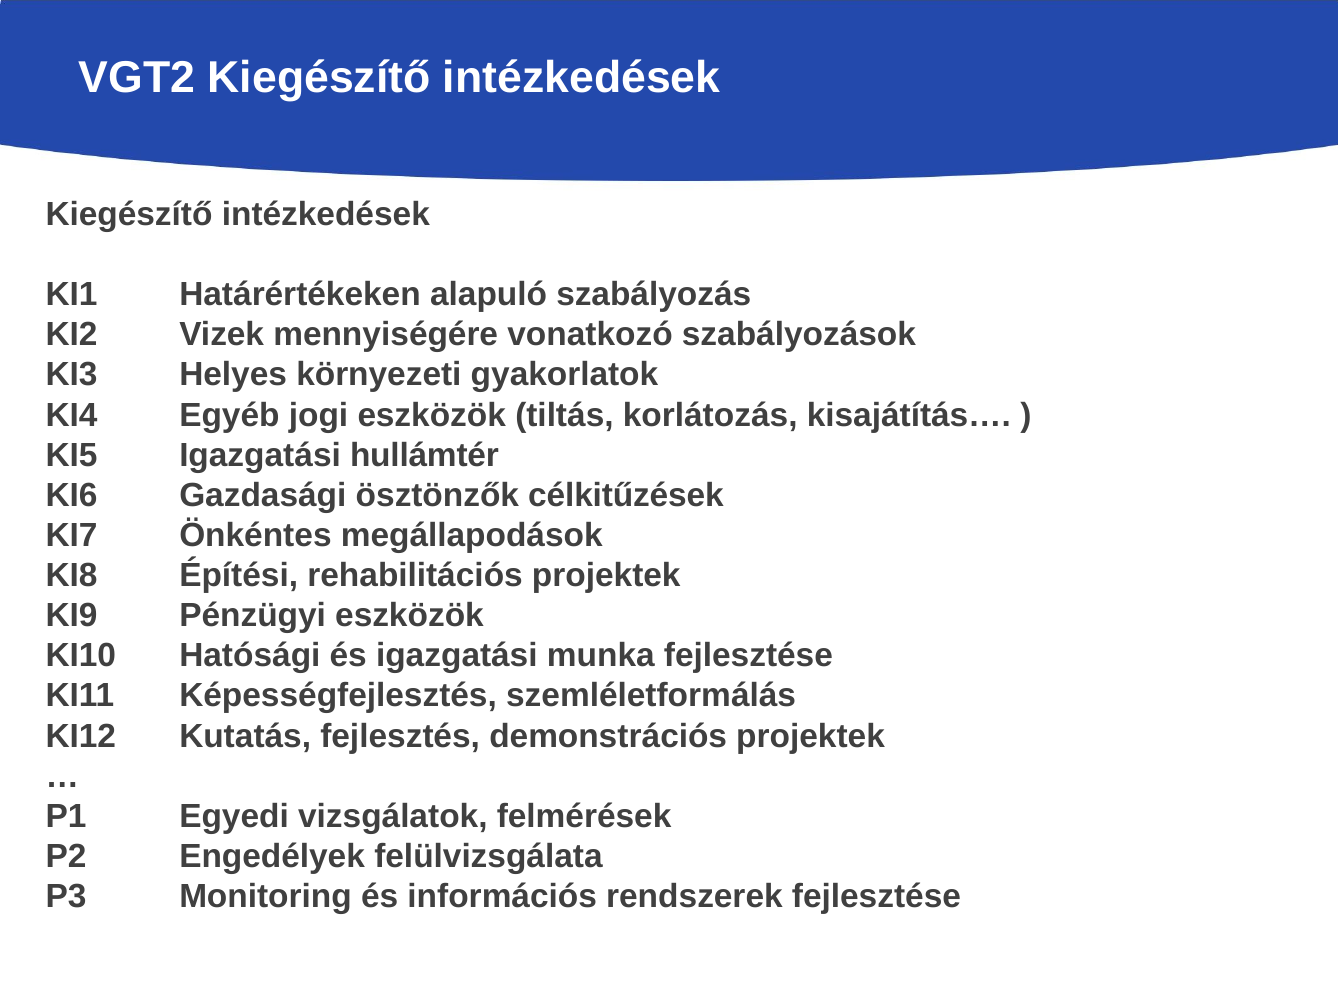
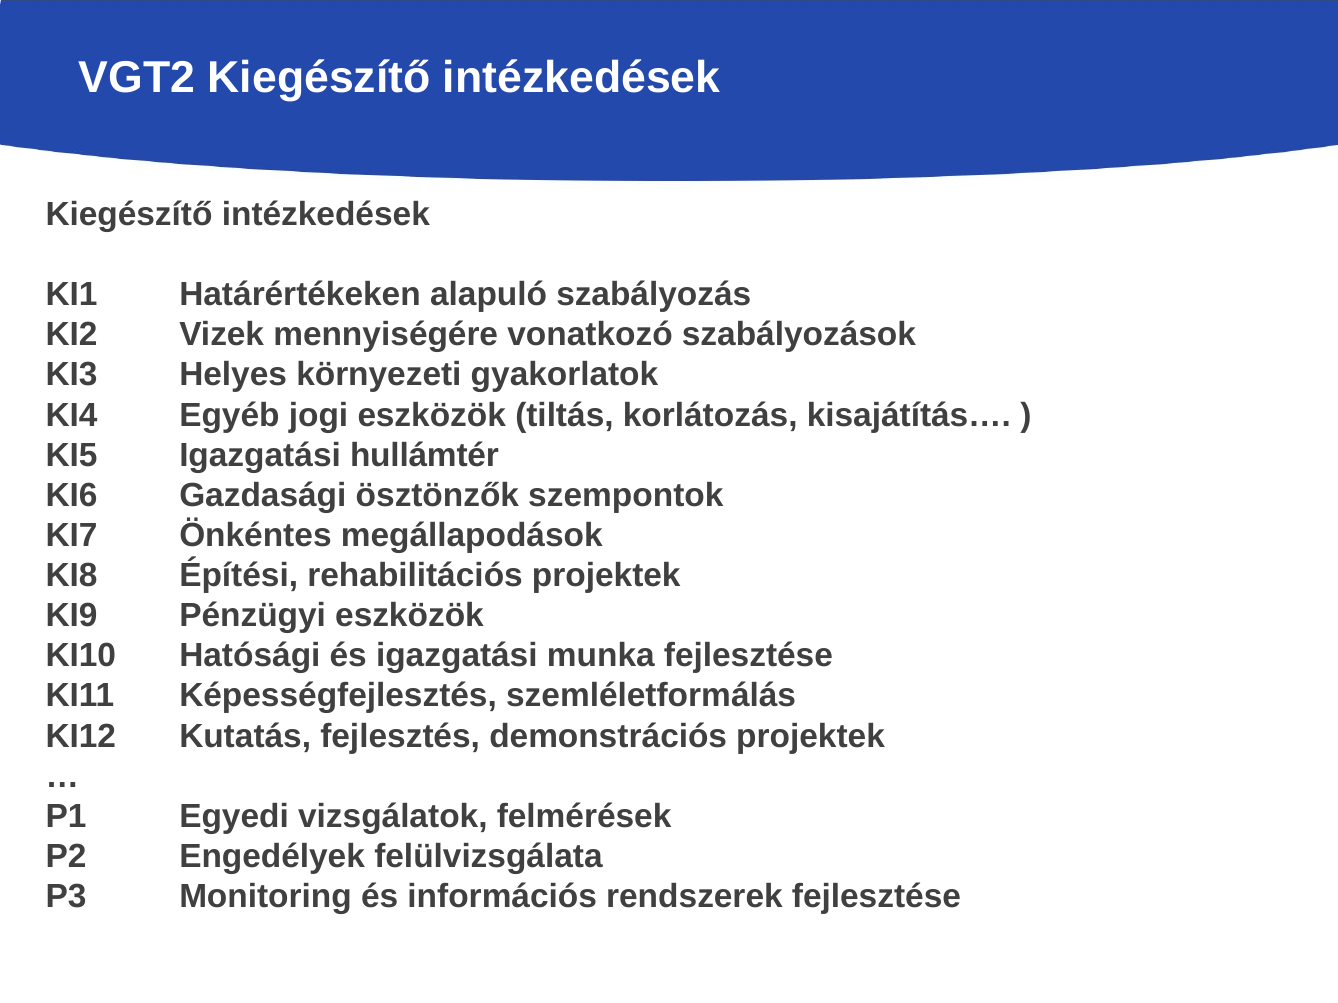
célkitűzések: célkitűzések -> szempontok
